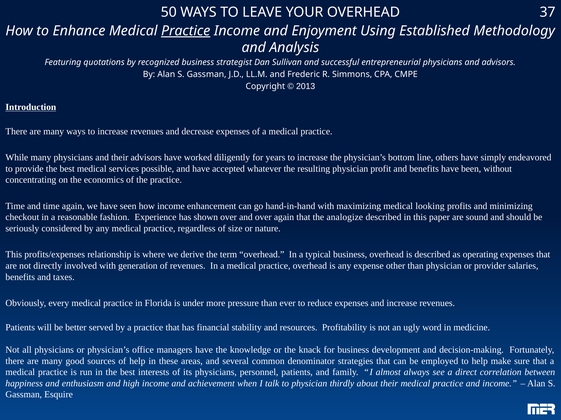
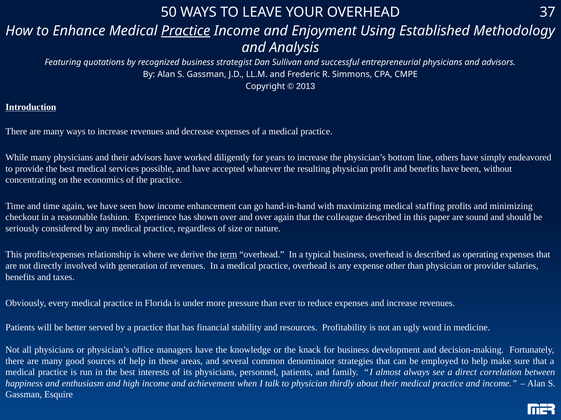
looking: looking -> staffing
analogize: analogize -> colleague
term underline: none -> present
